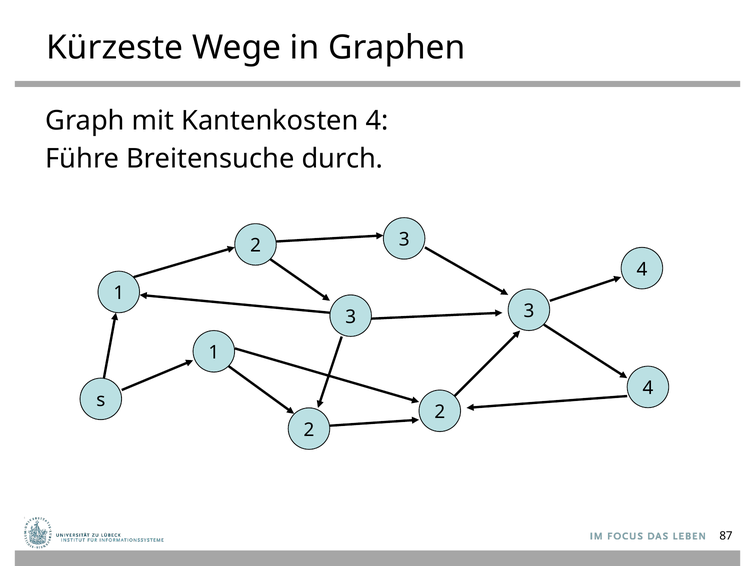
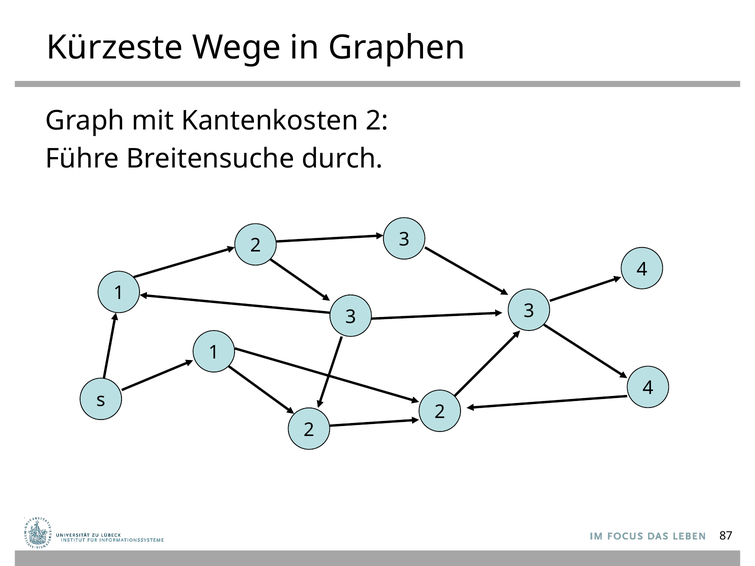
Kantenkosten 4: 4 -> 2
